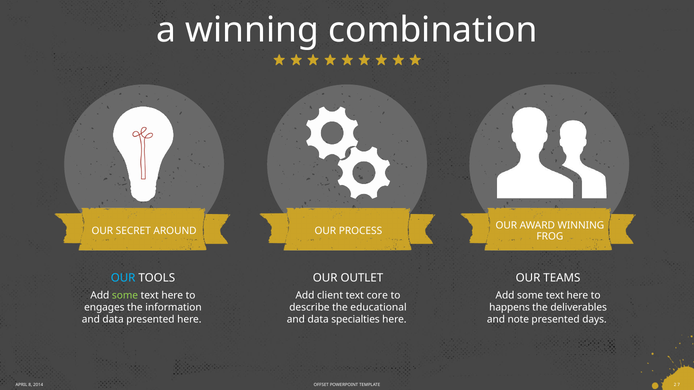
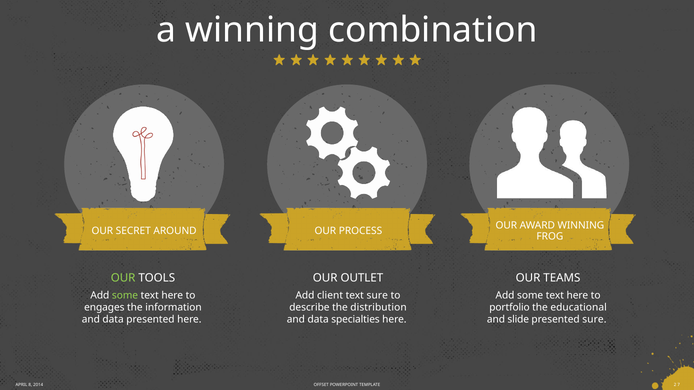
OUR at (123, 278) colour: light blue -> light green
text core: core -> sure
educational: educational -> distribution
happens: happens -> portfolio
deliverables: deliverables -> educational
note: note -> slide
presented days: days -> sure
